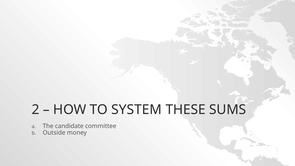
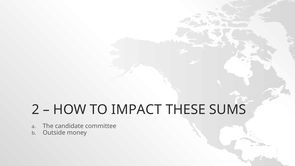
SYSTEM: SYSTEM -> IMPACT
